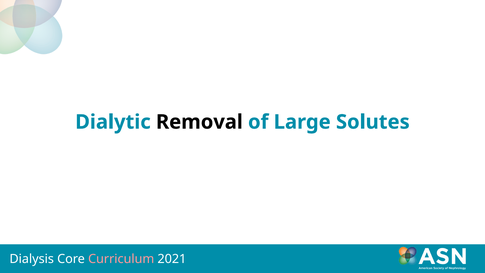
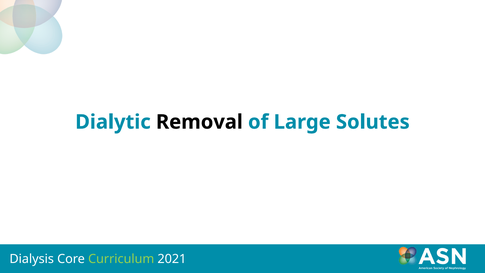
Curriculum colour: pink -> light green
